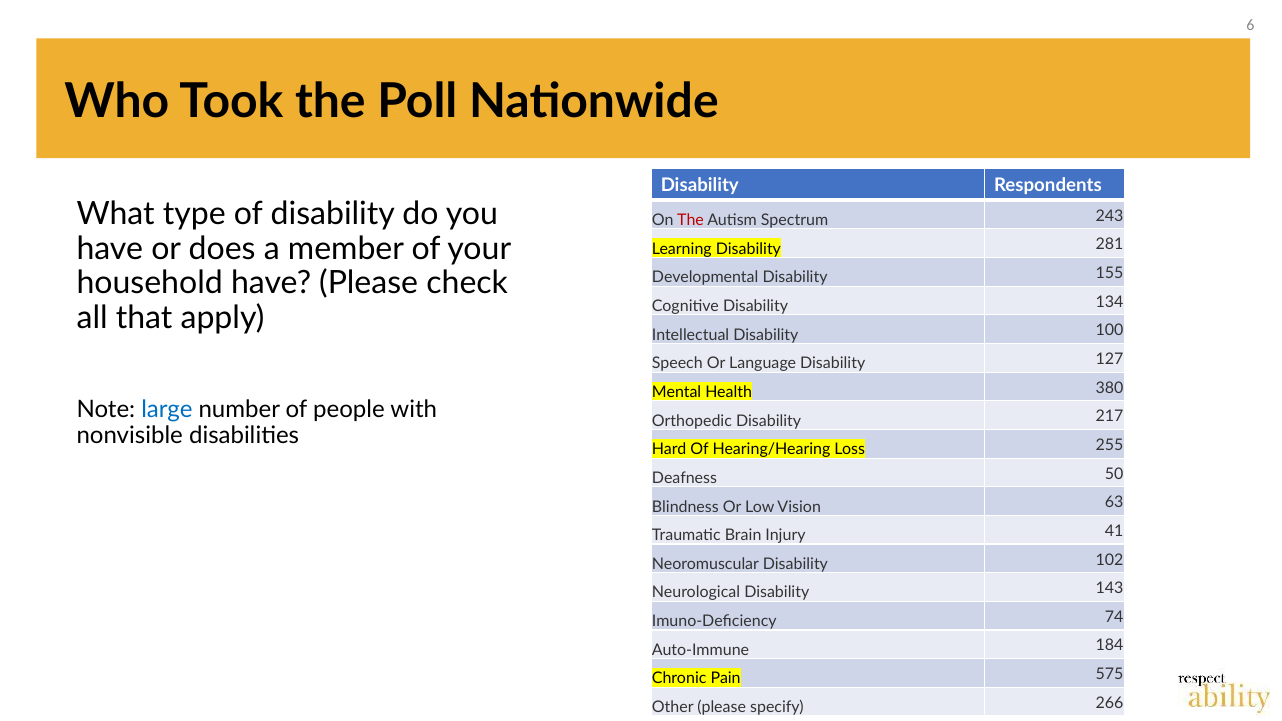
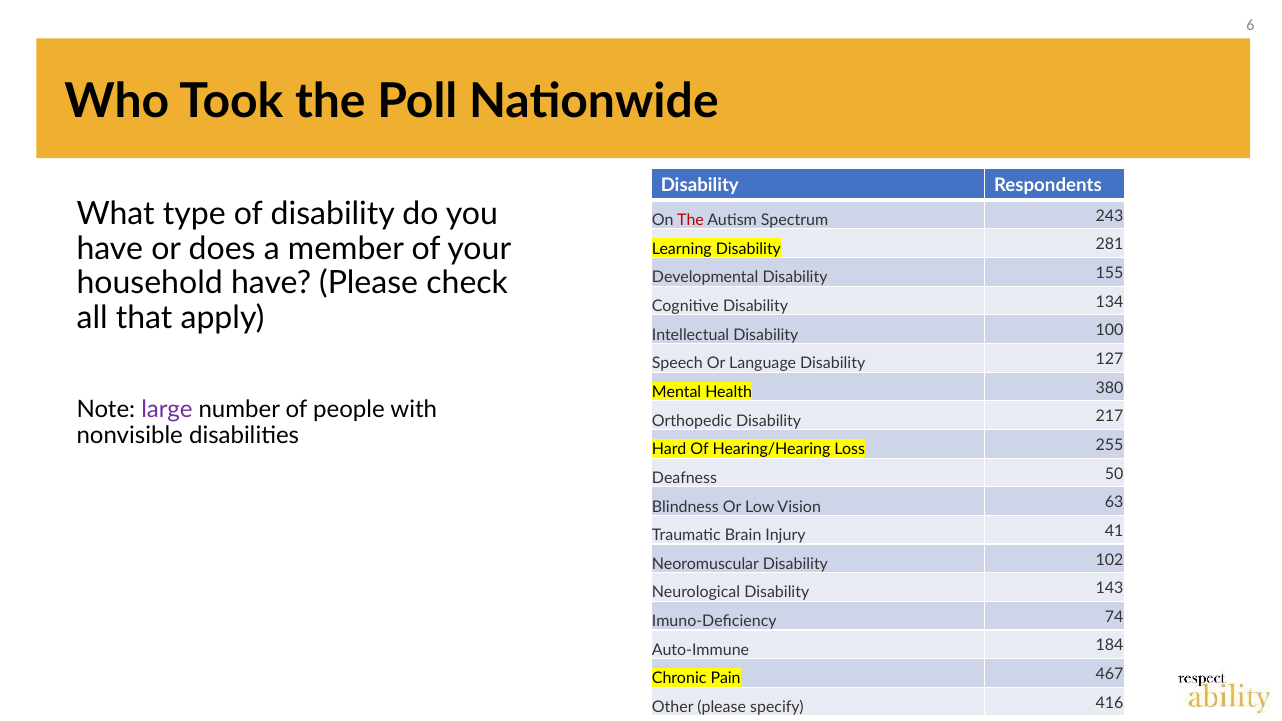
large colour: blue -> purple
575: 575 -> 467
266: 266 -> 416
